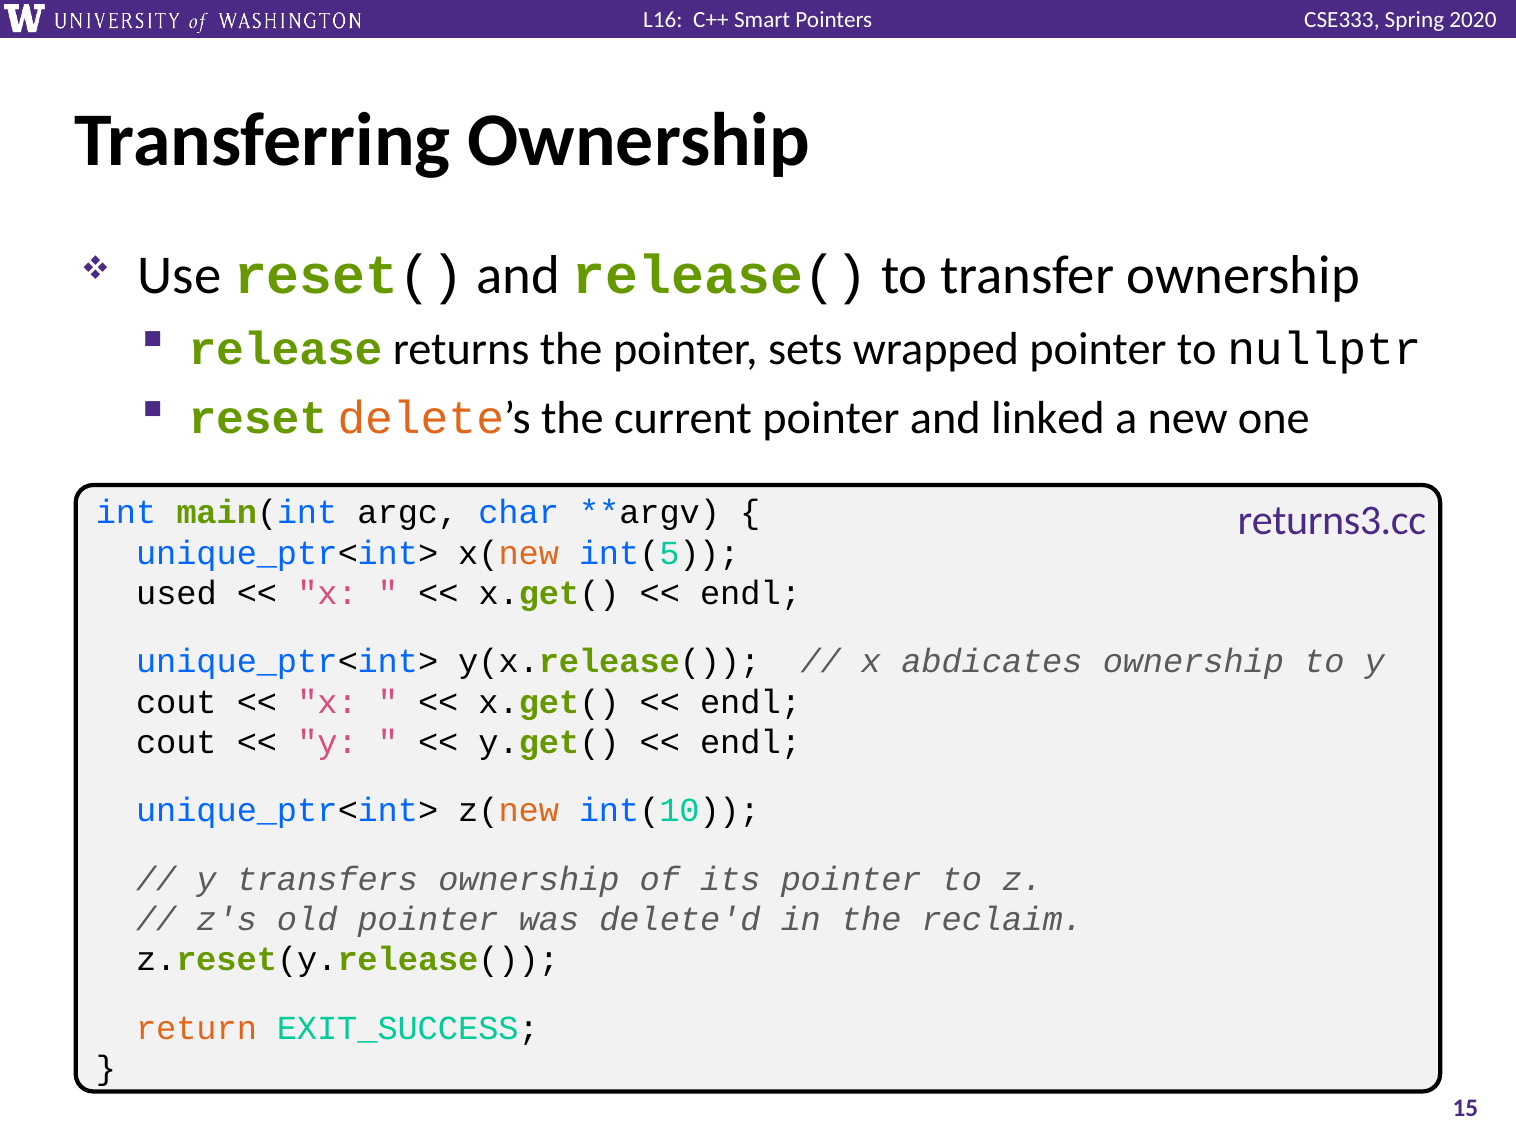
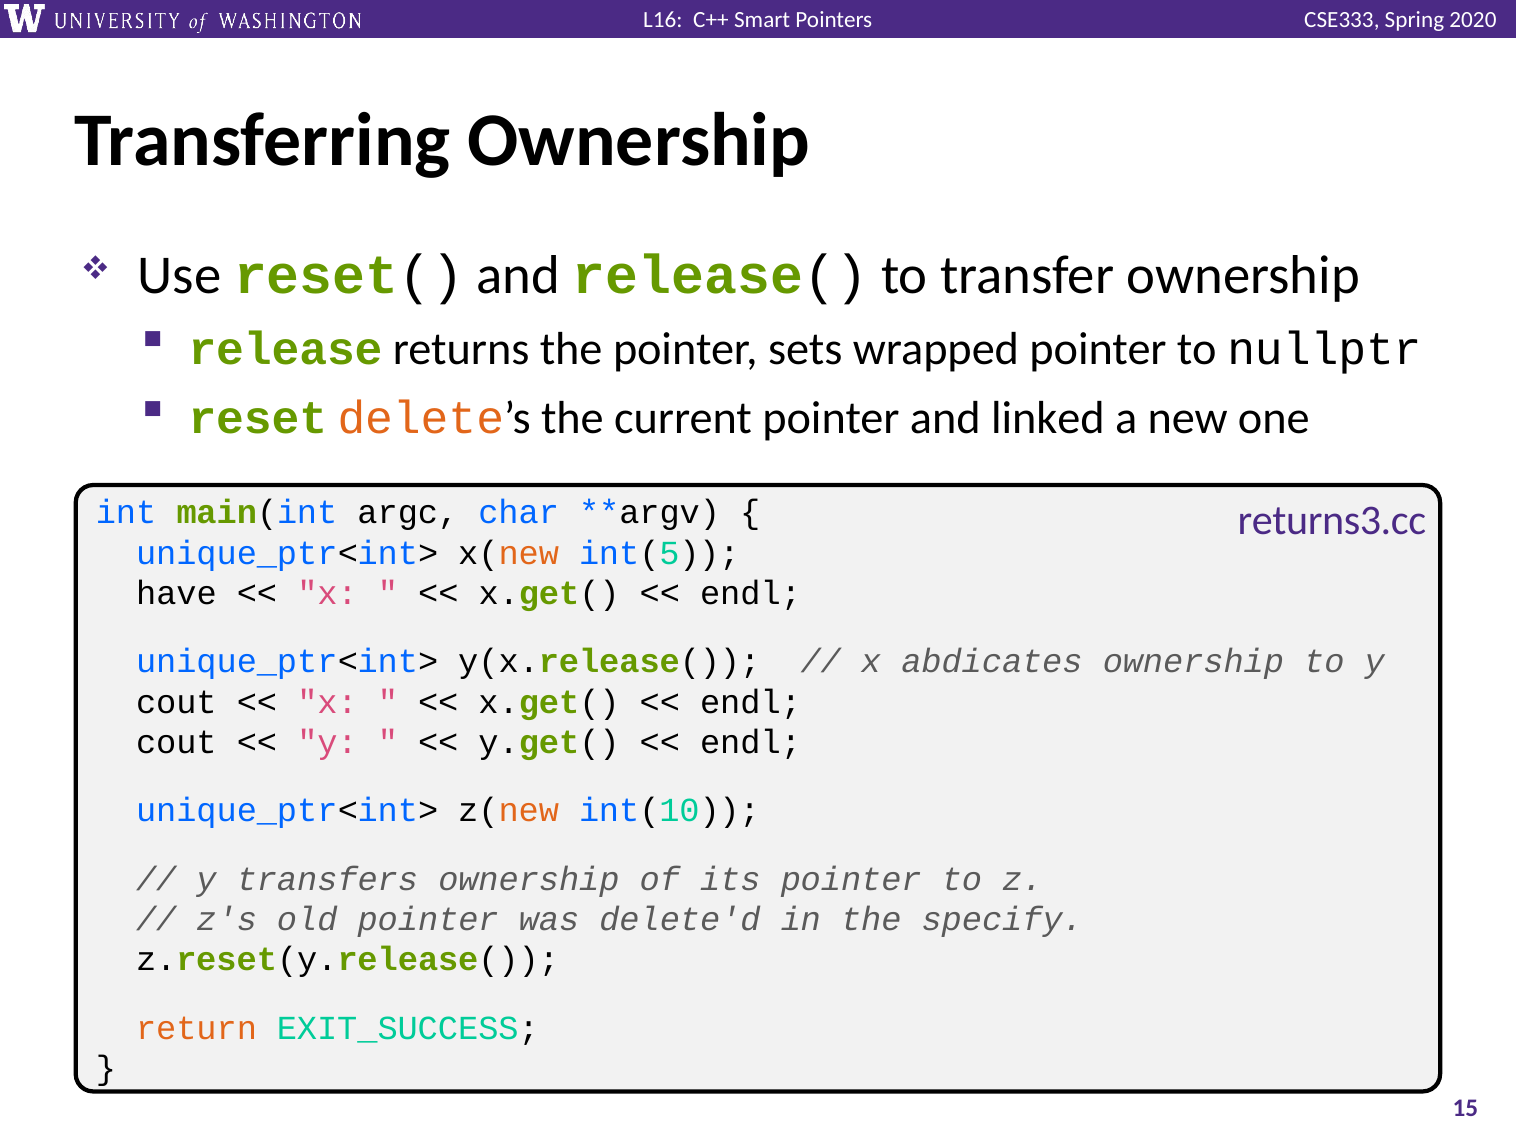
used: used -> have
reclaim: reclaim -> specify
